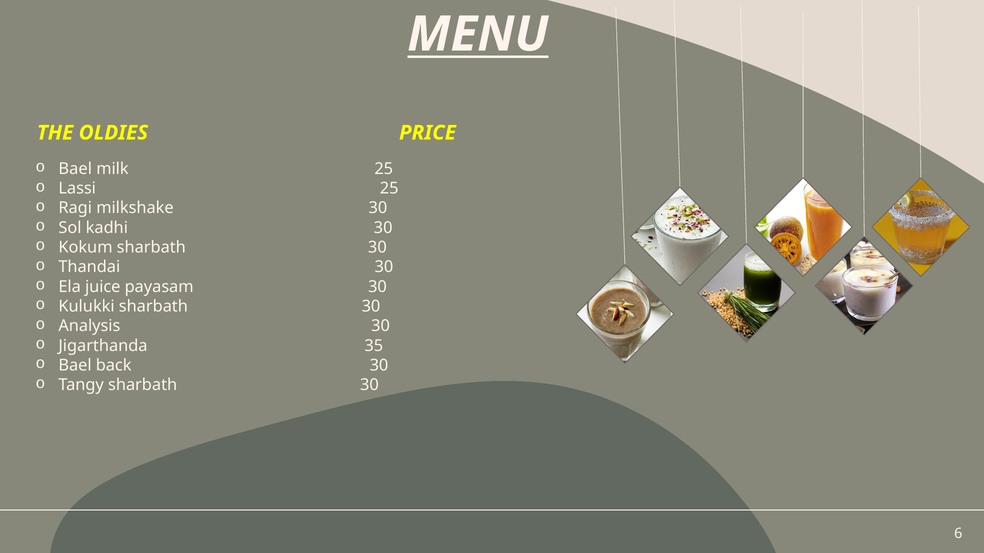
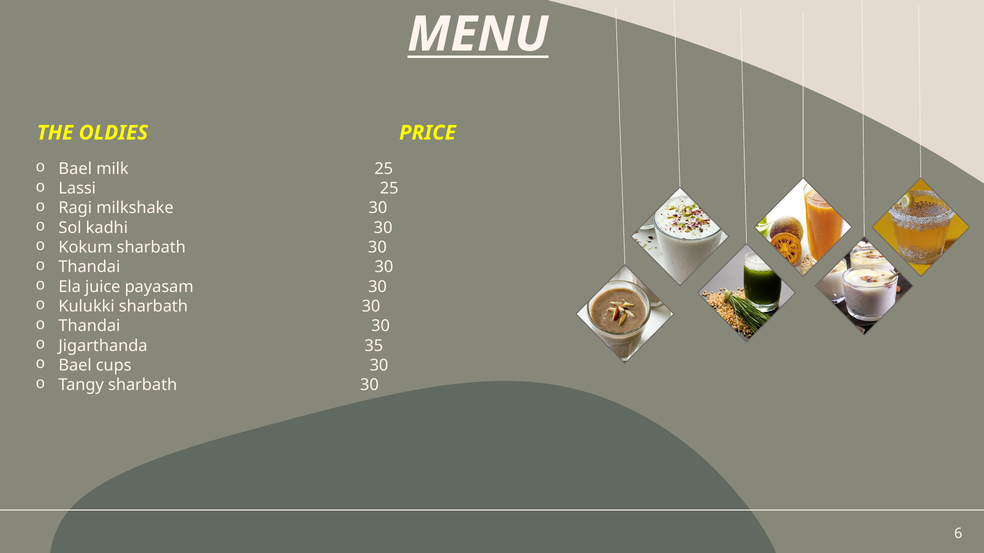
Analysis at (89, 326): Analysis -> Thandai
back: back -> cups
